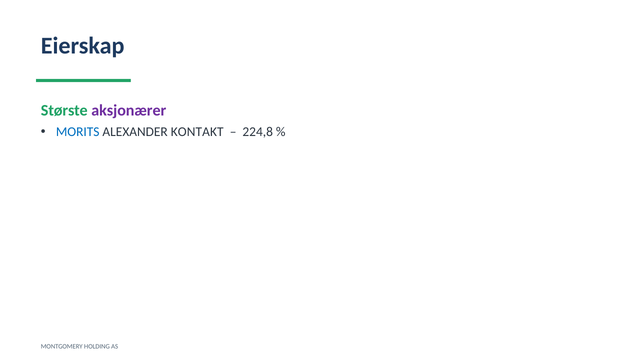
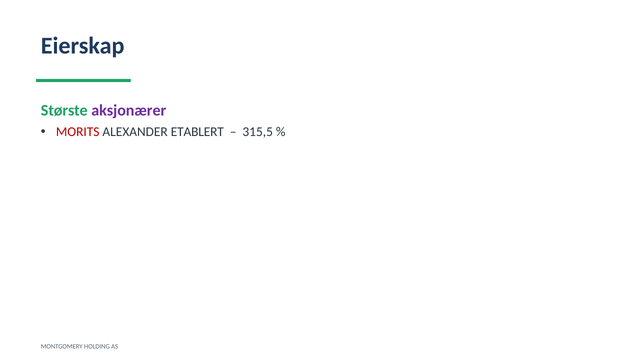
MORITS colour: blue -> red
KONTAKT: KONTAKT -> ETABLERT
224,8: 224,8 -> 315,5
